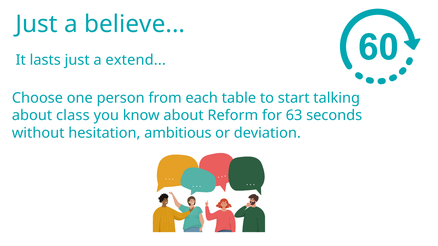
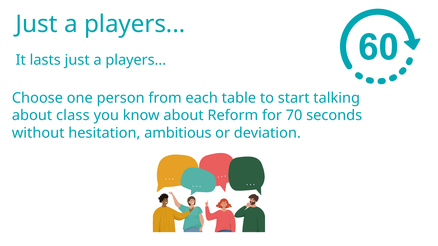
believe at (135, 24): believe -> players
lasts just a extend: extend -> players
63: 63 -> 70
